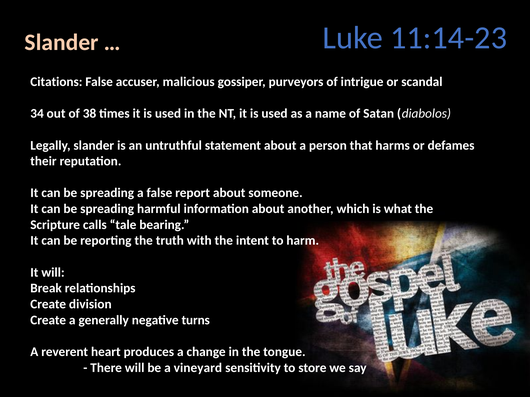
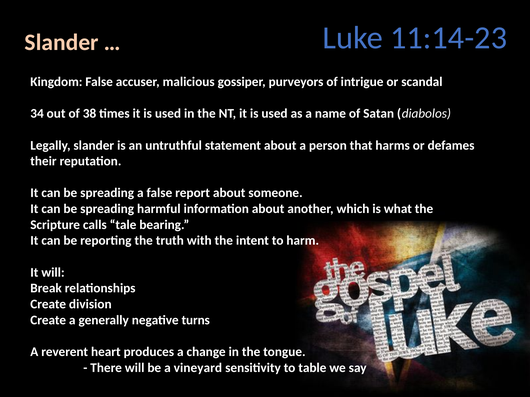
Citations: Citations -> Kingdom
store: store -> table
